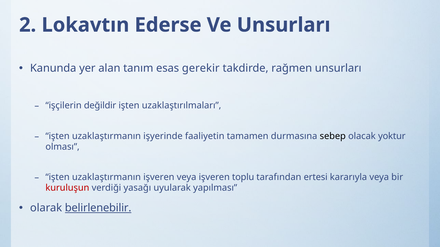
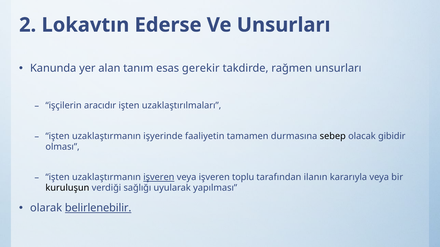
değildir: değildir -> aracıdır
yoktur: yoktur -> gibidir
işveren at (159, 178) underline: none -> present
ertesi: ertesi -> ilanın
kuruluşun colour: red -> black
yasağı: yasağı -> sağlığı
